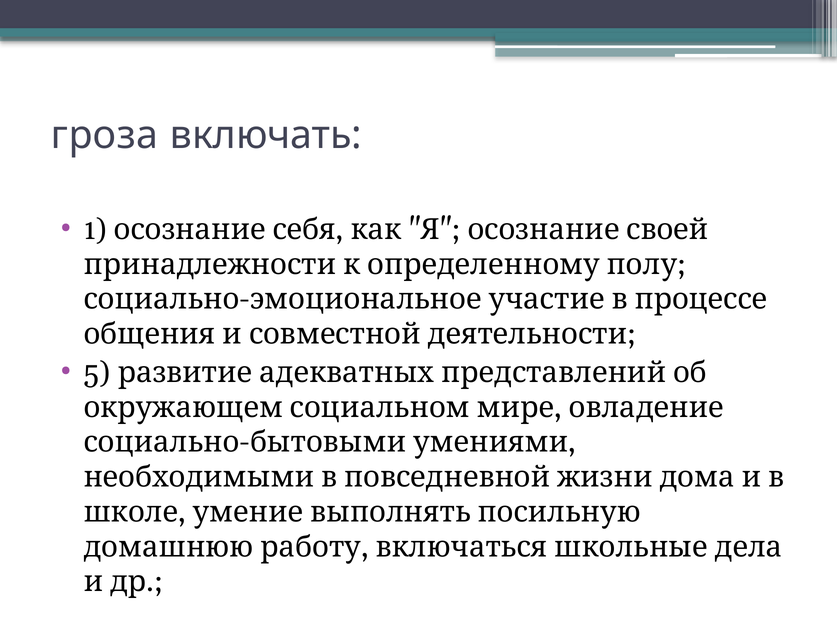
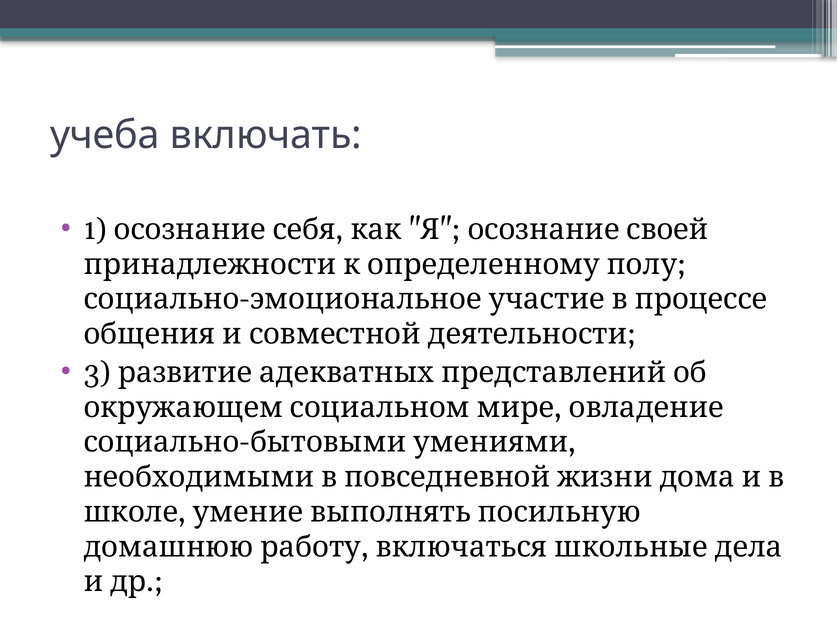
гроза: гроза -> учеба
5: 5 -> 3
